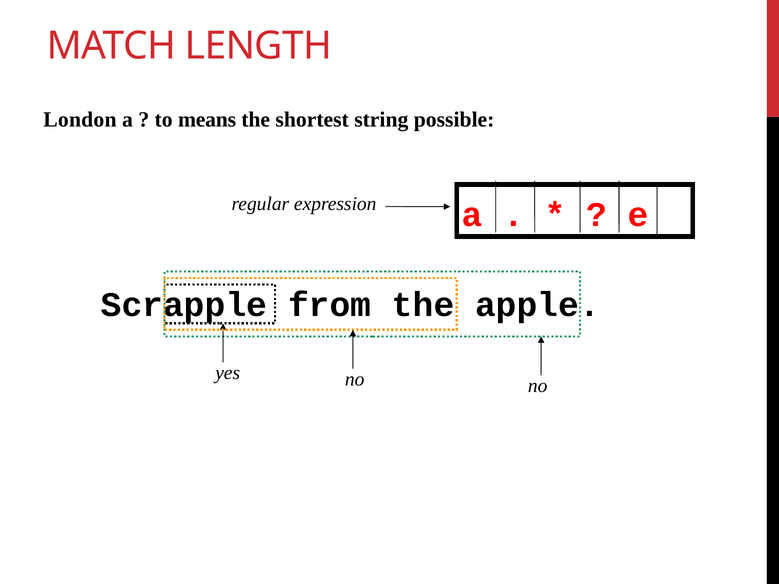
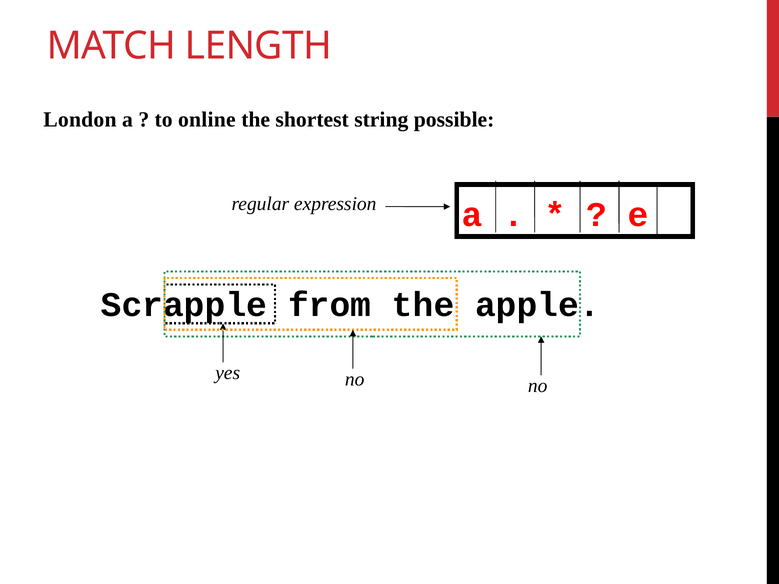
means: means -> online
